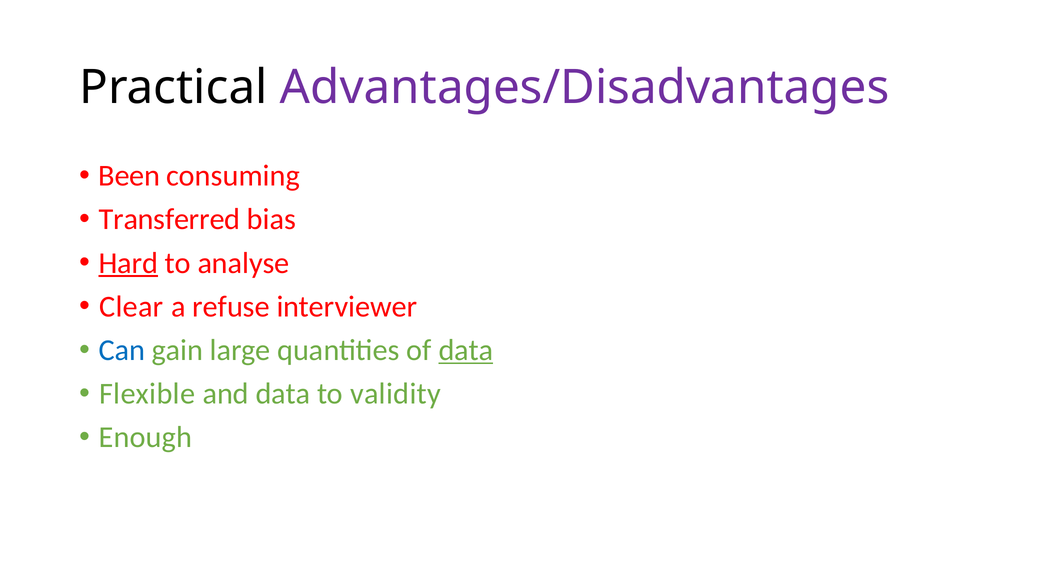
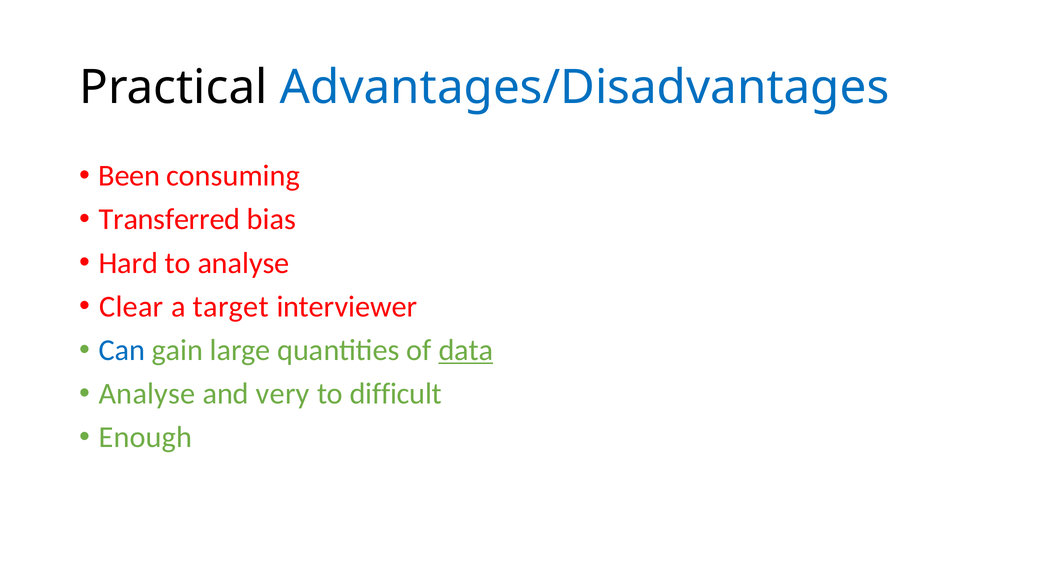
Advantages/Disadvantages colour: purple -> blue
Hard underline: present -> none
refuse: refuse -> target
Flexible at (147, 393): Flexible -> Analyse
and data: data -> very
validity: validity -> difficult
